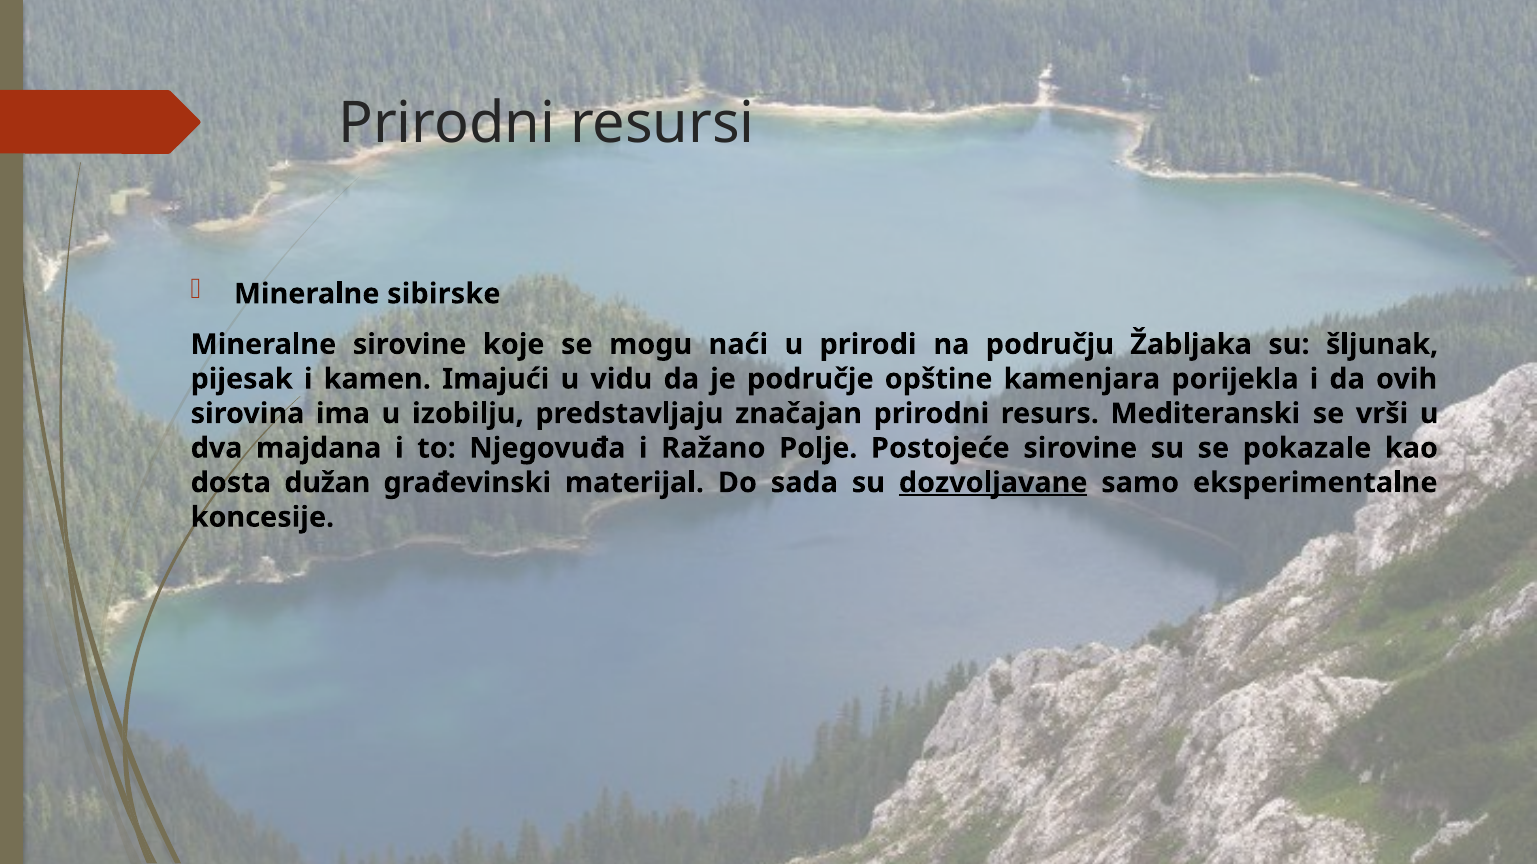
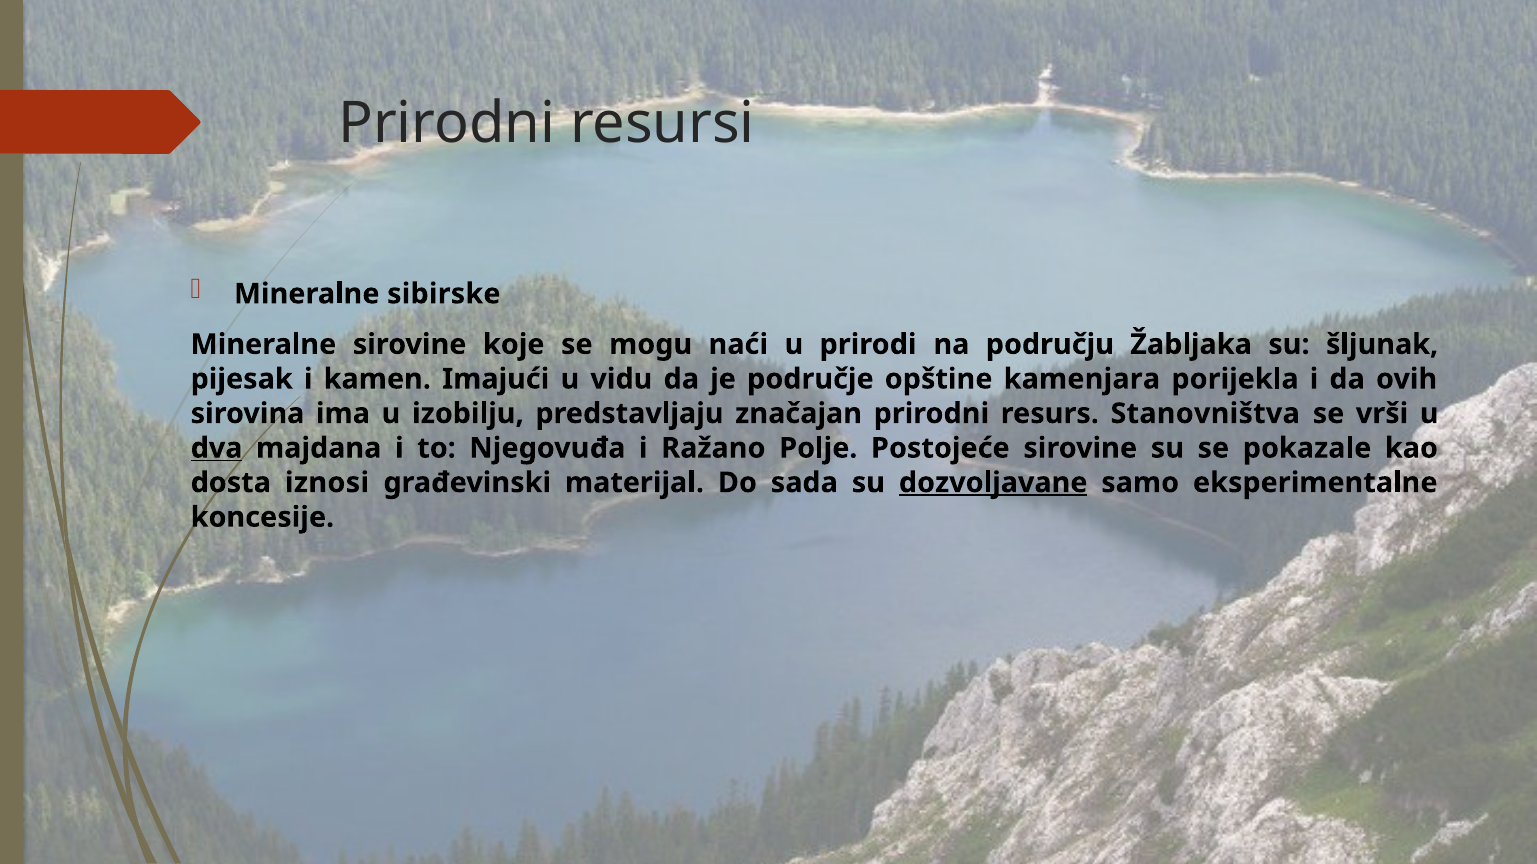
Mediteranski: Mediteranski -> Stanovništva
dva underline: none -> present
dužan: dužan -> iznosi
